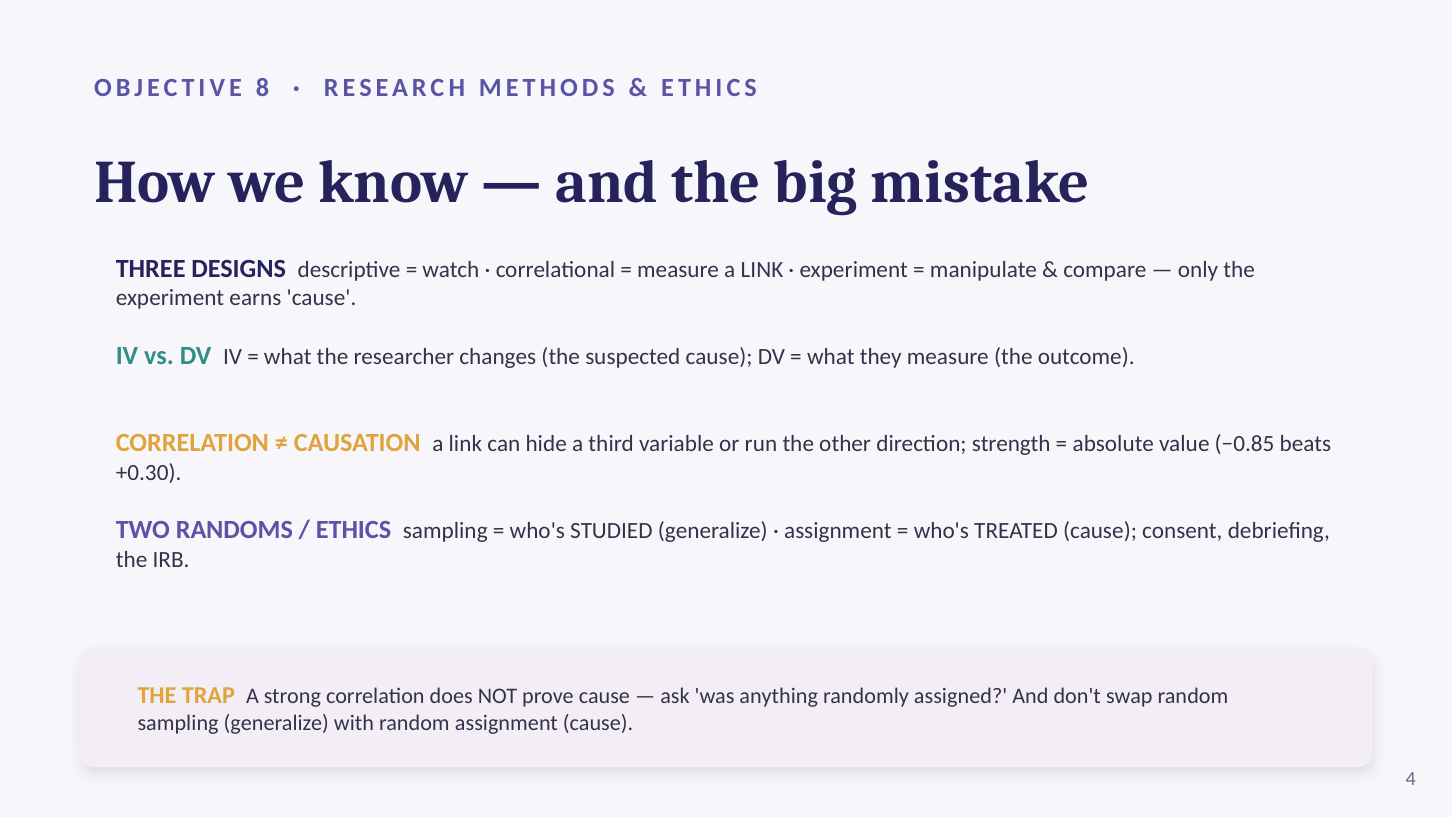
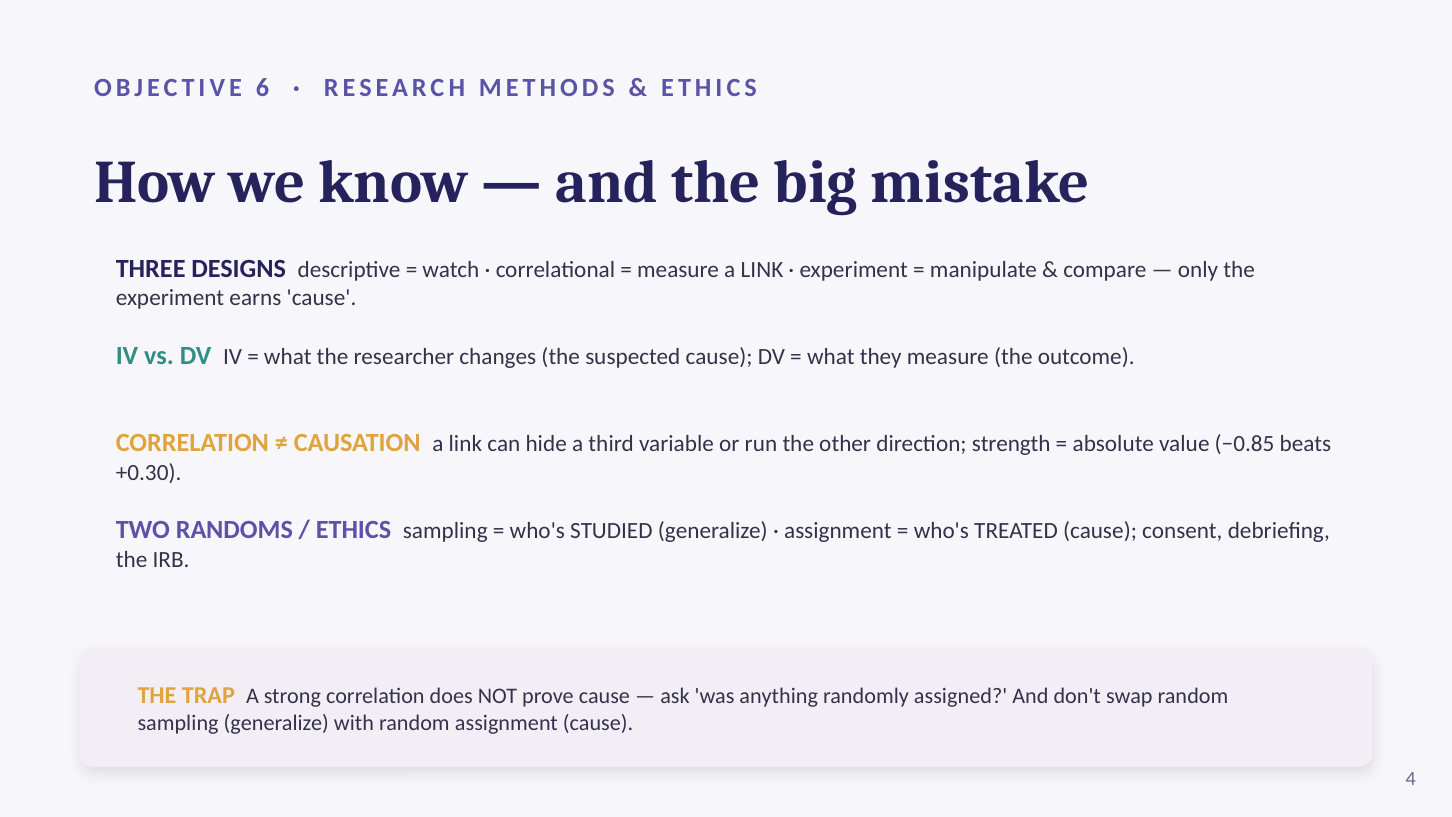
8: 8 -> 6
